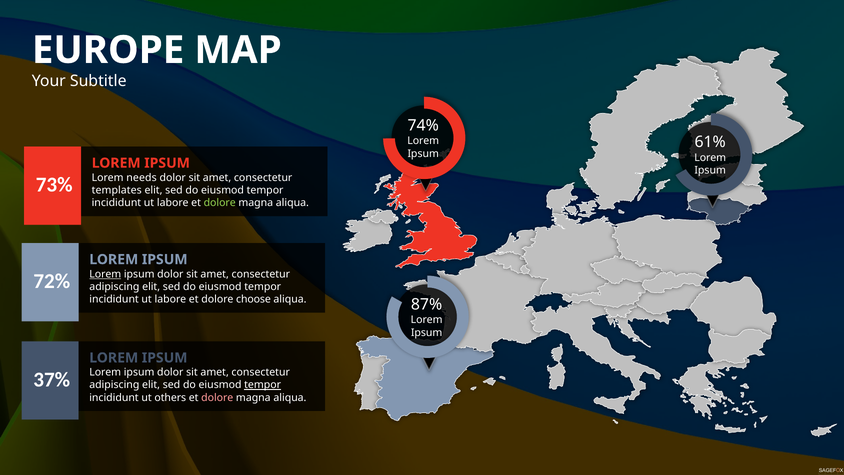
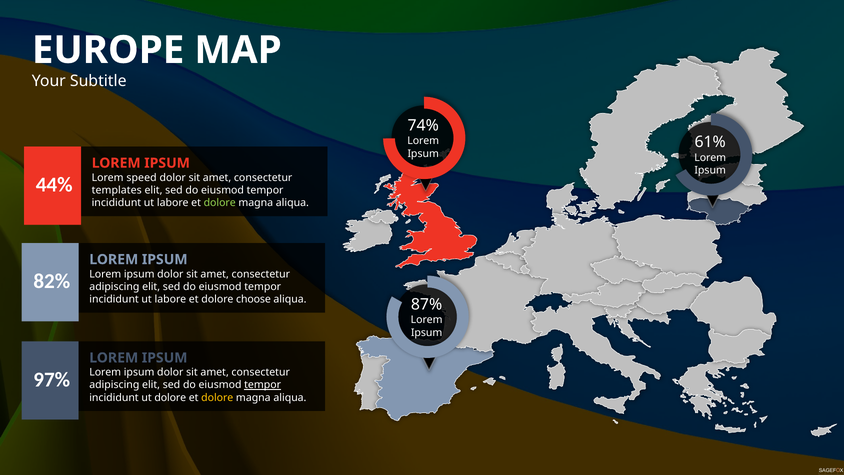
needs: needs -> speed
73%: 73% -> 44%
Lorem at (105, 274) underline: present -> none
72%: 72% -> 82%
37%: 37% -> 97%
ut others: others -> dolore
dolore at (217, 397) colour: pink -> yellow
